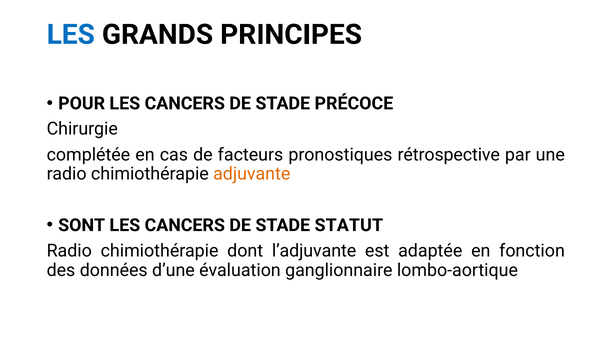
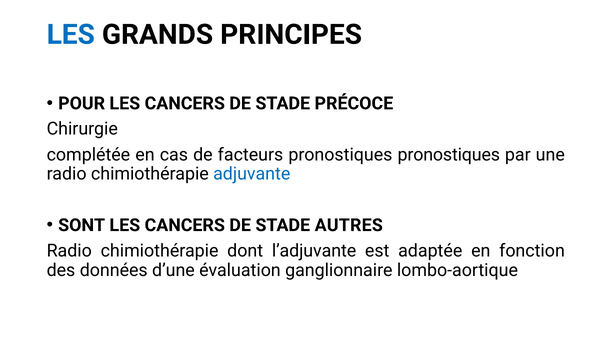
pronostiques rétrospective: rétrospective -> pronostiques
adjuvante colour: orange -> blue
STATUT: STATUT -> AUTRES
